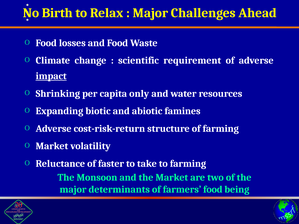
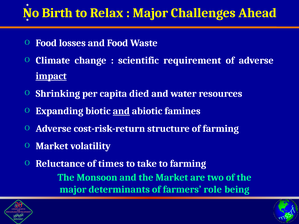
only: only -> died
and at (121, 111) underline: none -> present
faster: faster -> times
farmers food: food -> role
